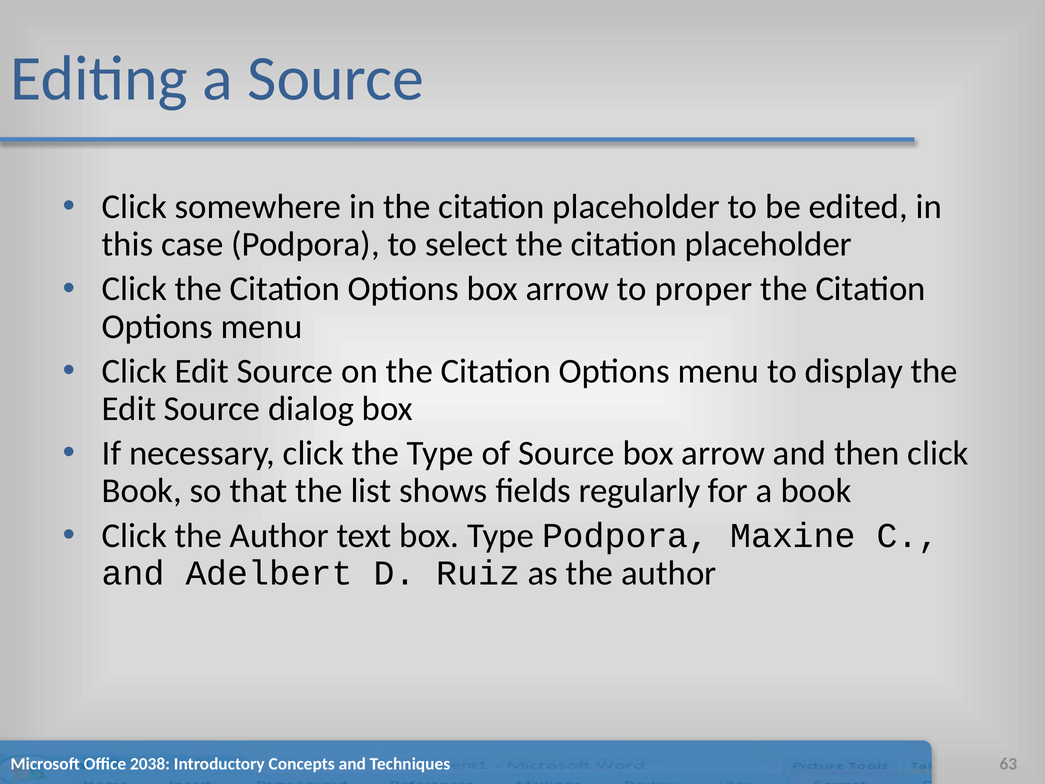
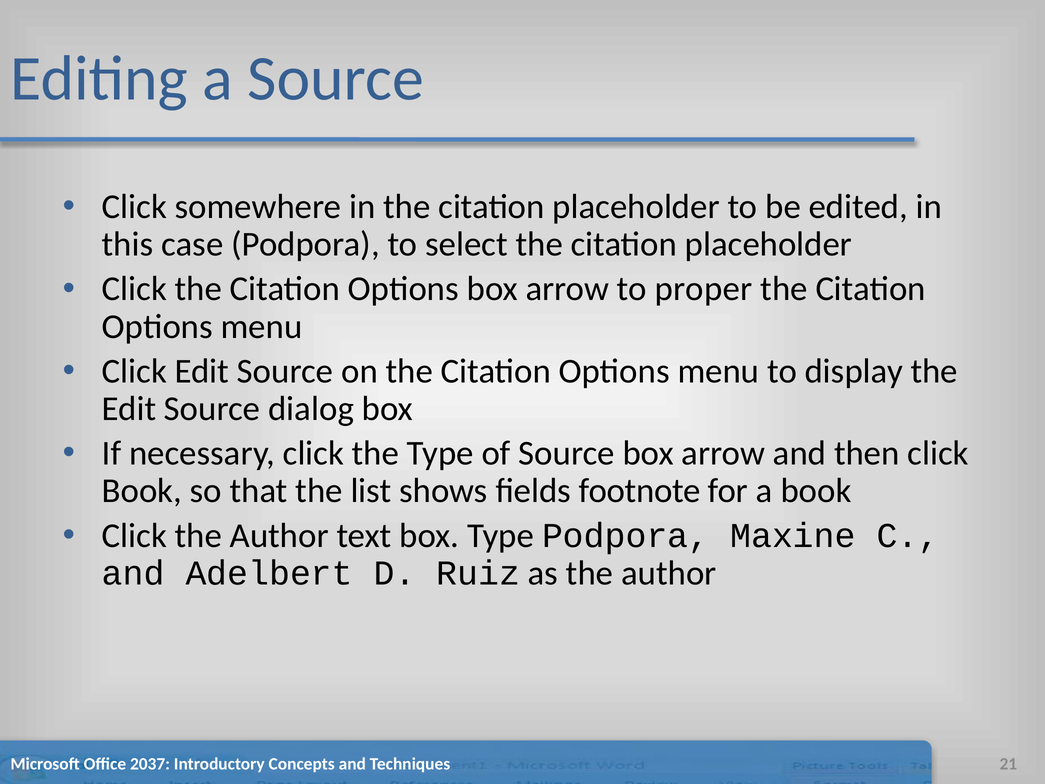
regularly: regularly -> footnote
2038: 2038 -> 2037
63: 63 -> 21
